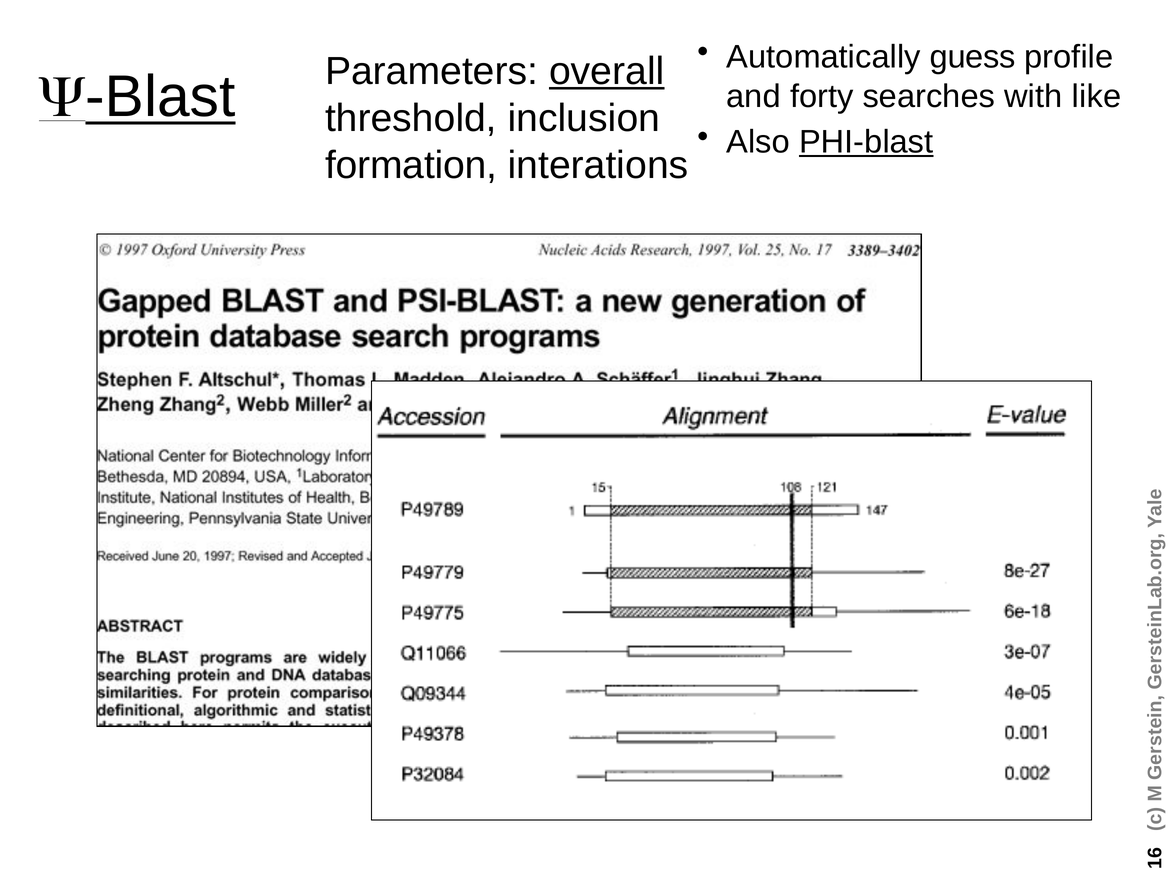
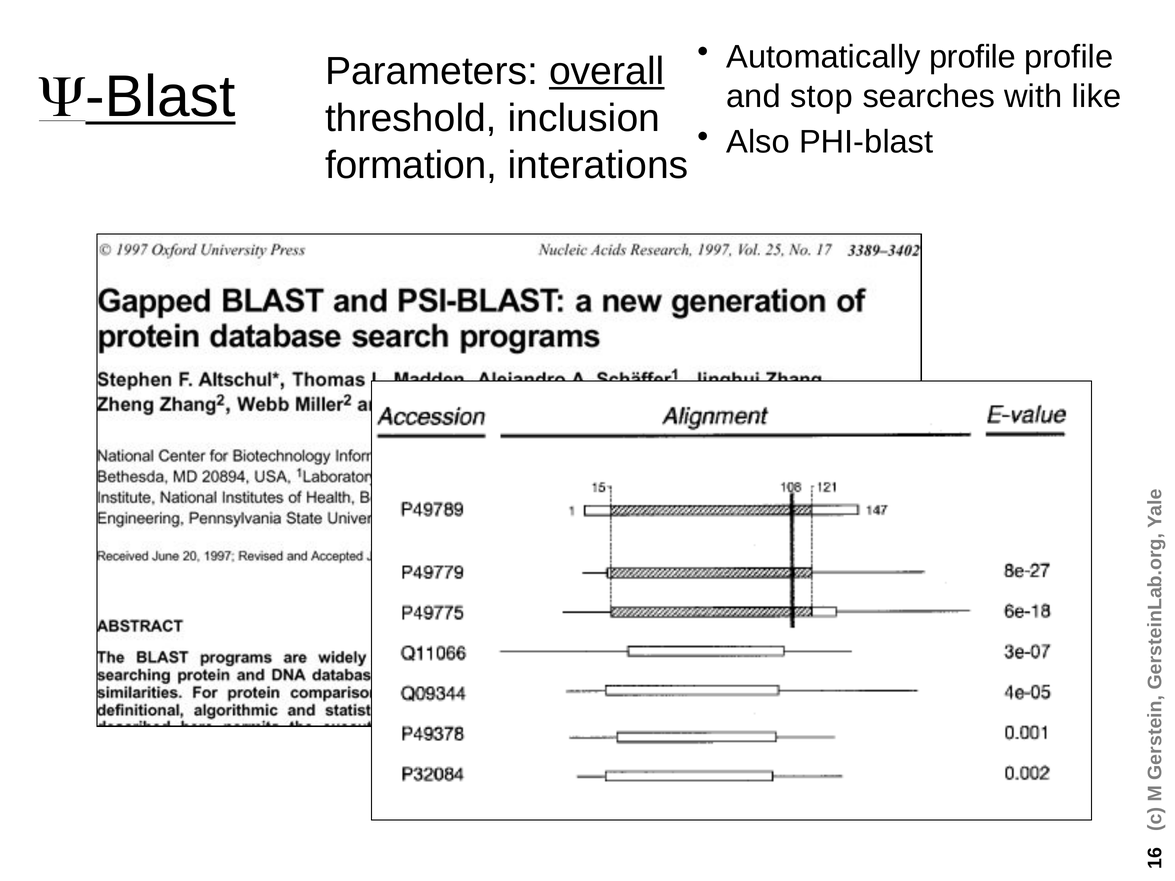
Automatically guess: guess -> profile
forty: forty -> stop
PHI-blast underline: present -> none
